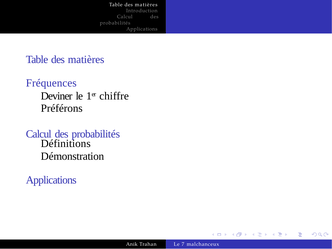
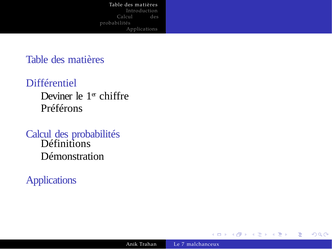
Fréquences: Fréquences -> Différentiel
